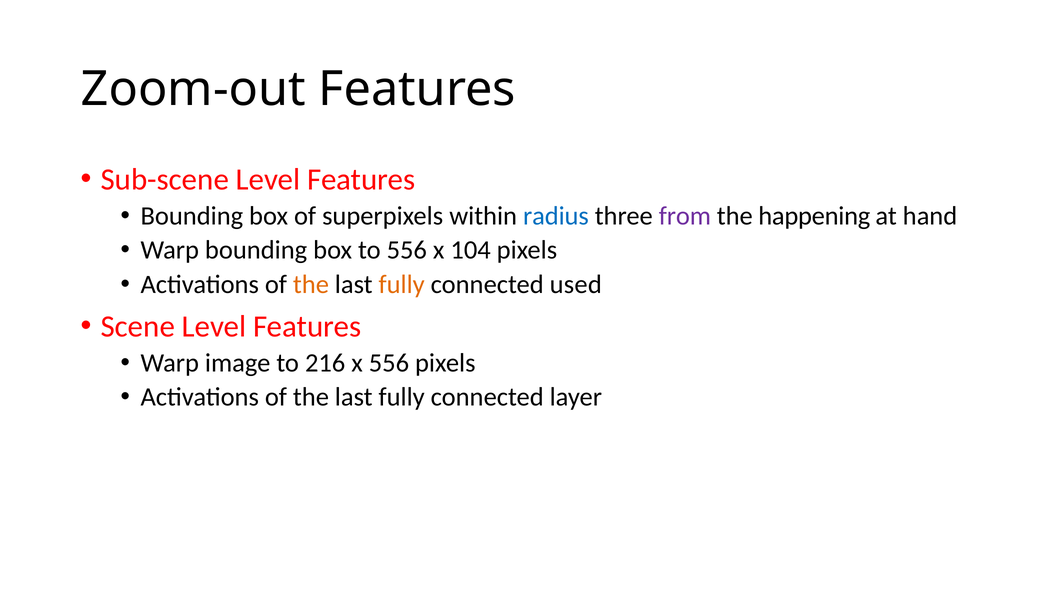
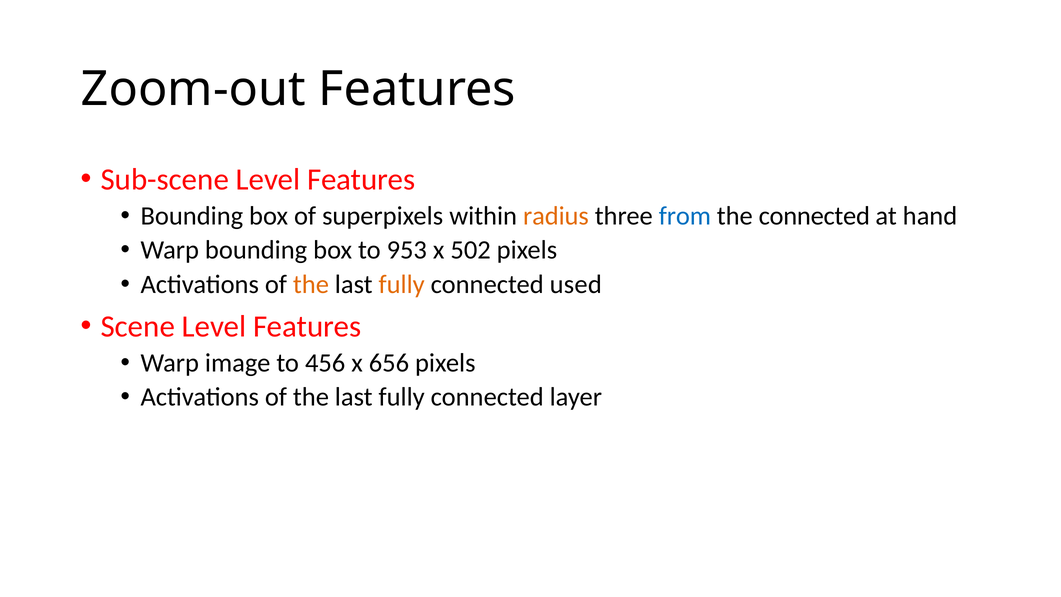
radius colour: blue -> orange
from colour: purple -> blue
the happening: happening -> connected
to 556: 556 -> 953
104: 104 -> 502
216: 216 -> 456
x 556: 556 -> 656
